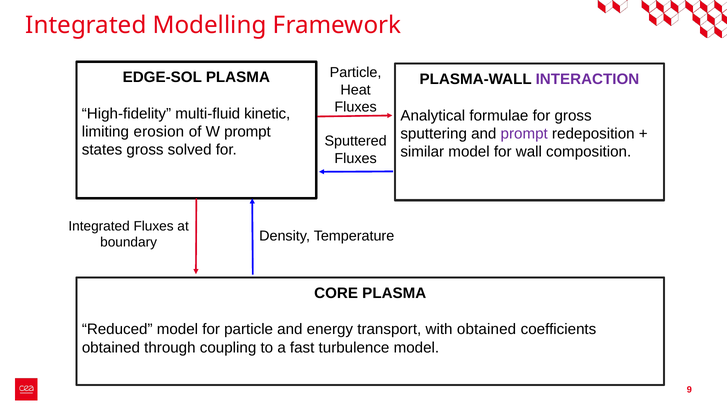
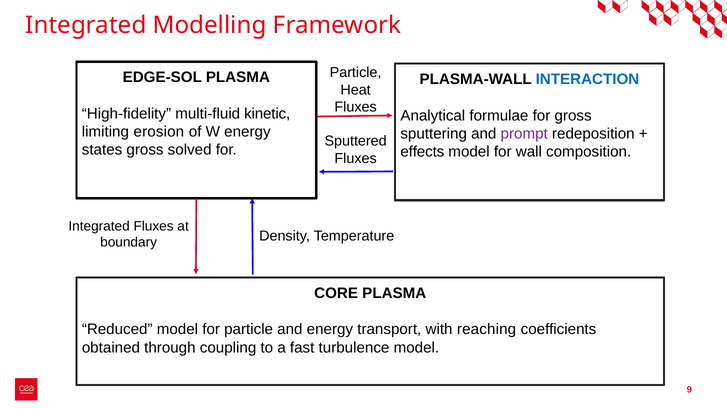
INTERACTION colour: purple -> blue
W prompt: prompt -> energy
similar: similar -> effects
with obtained: obtained -> reaching
